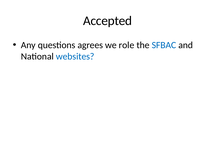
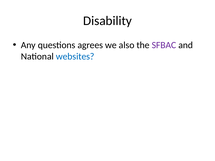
Accepted: Accepted -> Disability
role: role -> also
SFBAC colour: blue -> purple
